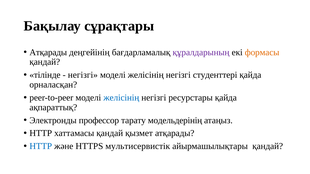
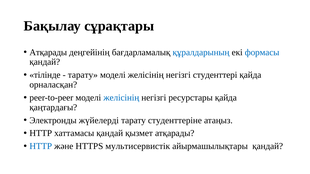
құралдарының colour: purple -> blue
формасы colour: orange -> blue
негізгі at (83, 75): негізгі -> тарату
ақпараттық: ақпараттық -> қаңтардағы
профессор: профессор -> жүйелерді
модельдерінің: модельдерінің -> студенттеріне
